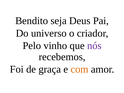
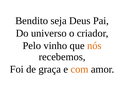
nós colour: purple -> orange
